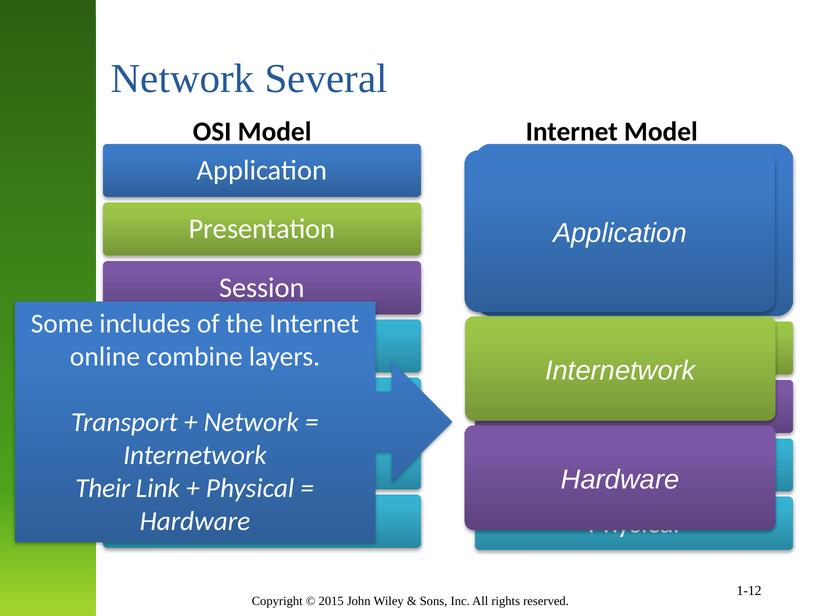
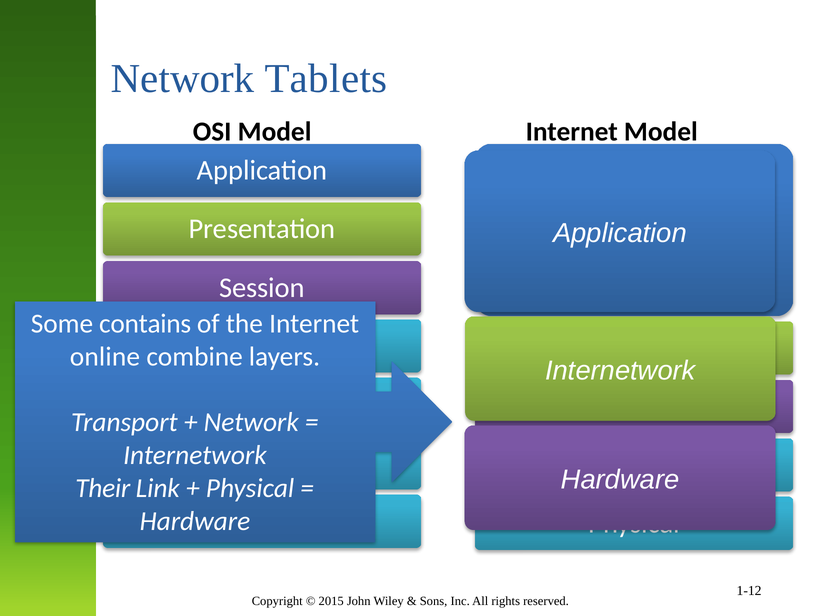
Several: Several -> Tablets
includes: includes -> contains
